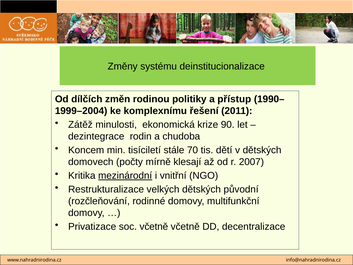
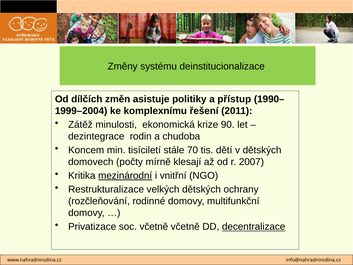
rodinou: rodinou -> asistuje
původní: původní -> ochrany
decentralizace underline: none -> present
